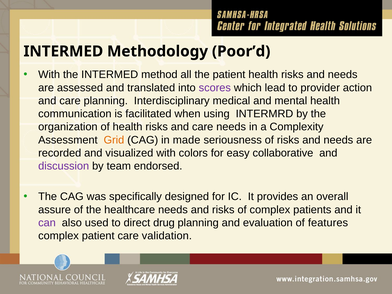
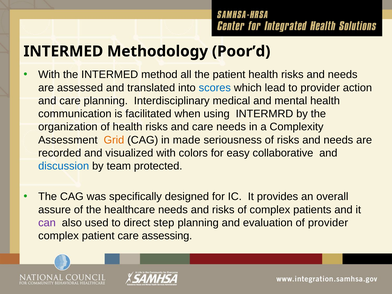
scores colour: purple -> blue
discussion colour: purple -> blue
endorsed: endorsed -> protected
drug: drug -> step
of features: features -> provider
validation: validation -> assessing
